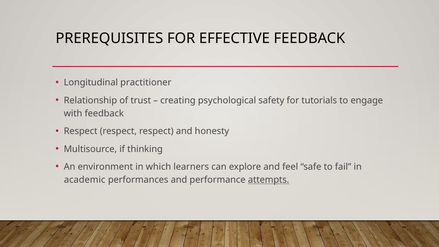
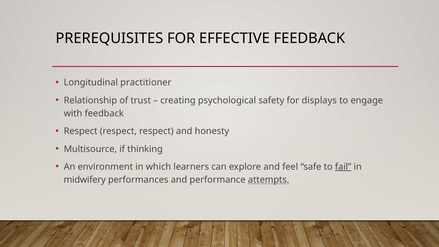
tutorials: tutorials -> displays
fail underline: none -> present
academic: academic -> midwifery
